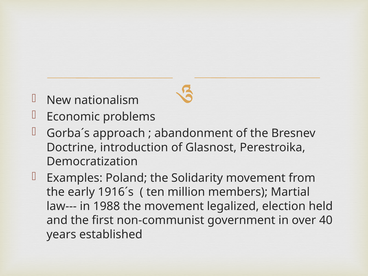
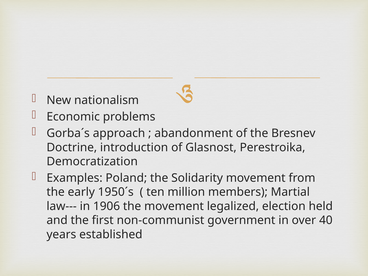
1916´s: 1916´s -> 1950´s
1988: 1988 -> 1906
